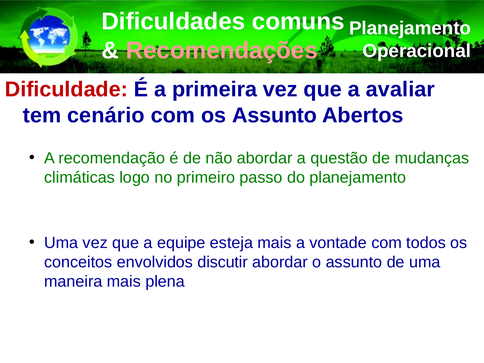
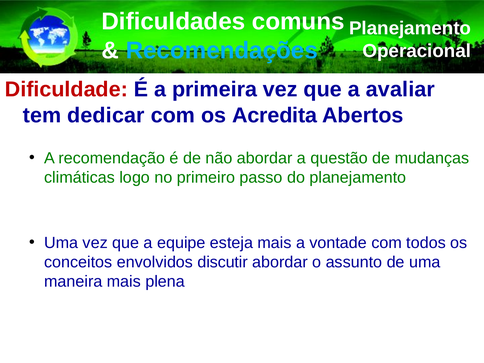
Recomendações colour: pink -> light blue
cenário: cenário -> dedicar
os Assunto: Assunto -> Acredita
